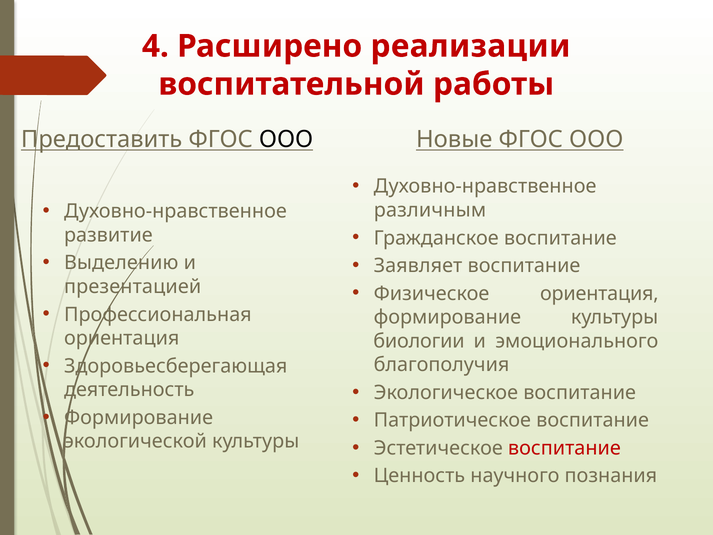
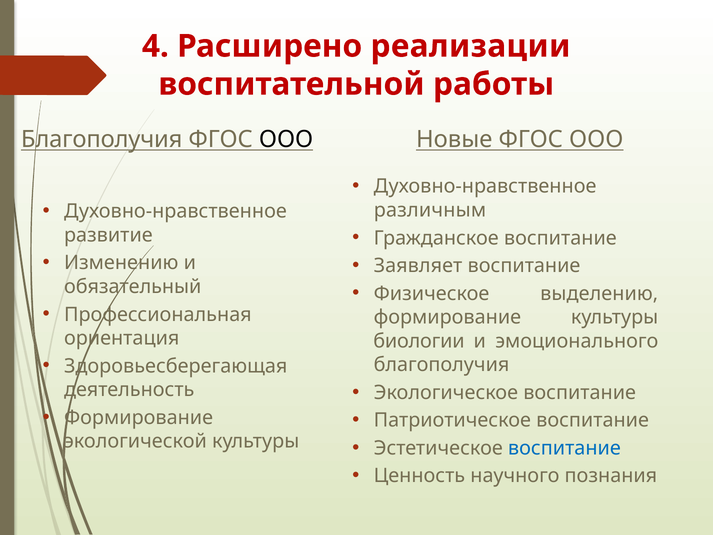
Предоставить at (102, 139): Предоставить -> Благополучия
Выделению: Выделению -> Изменению
презентацией: презентацией -> обязательный
Физическое ориентация: ориентация -> выделению
воспитание at (564, 448) colour: red -> blue
